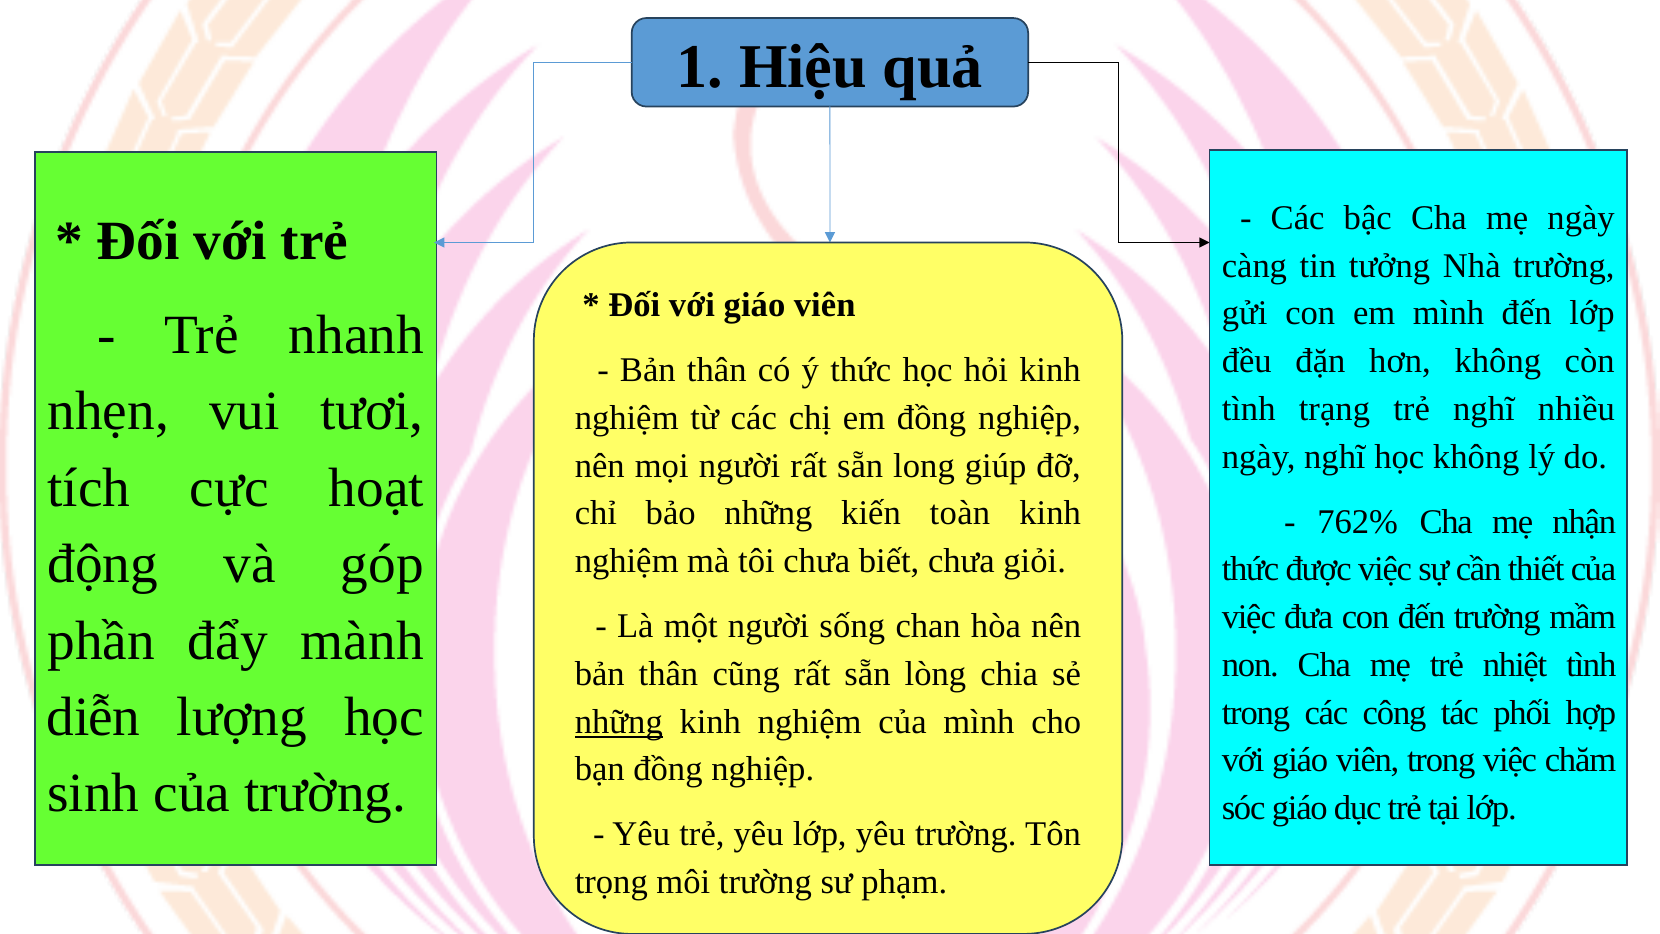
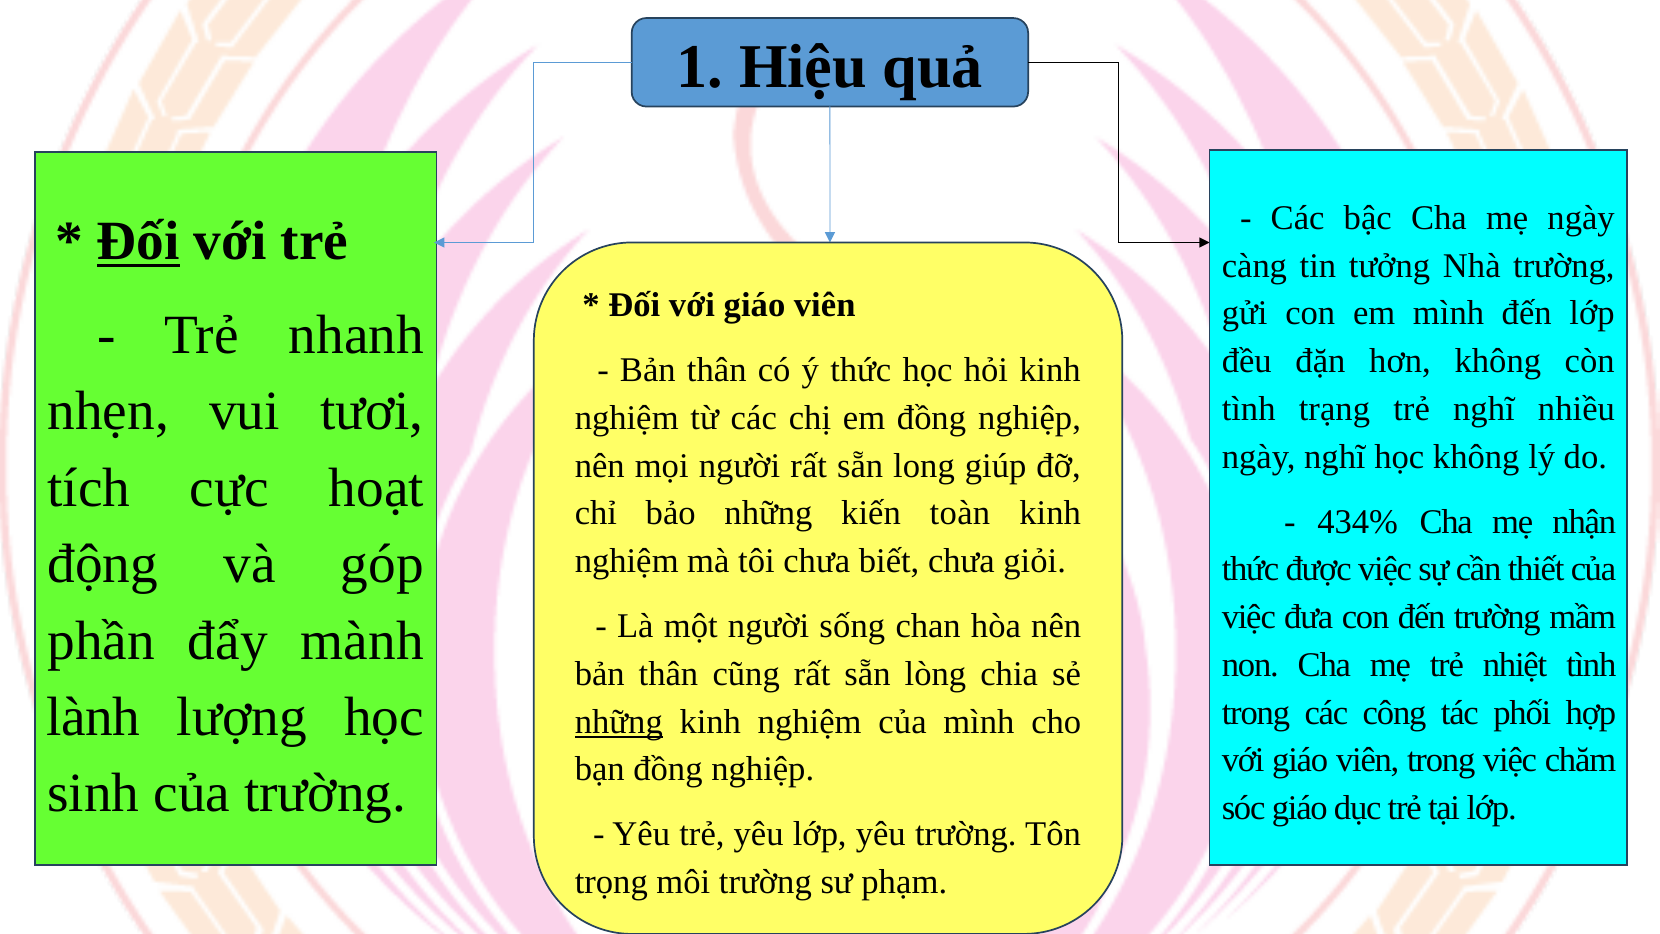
Đối at (138, 241) underline: none -> present
762%: 762% -> 434%
diễn: diễn -> lành
